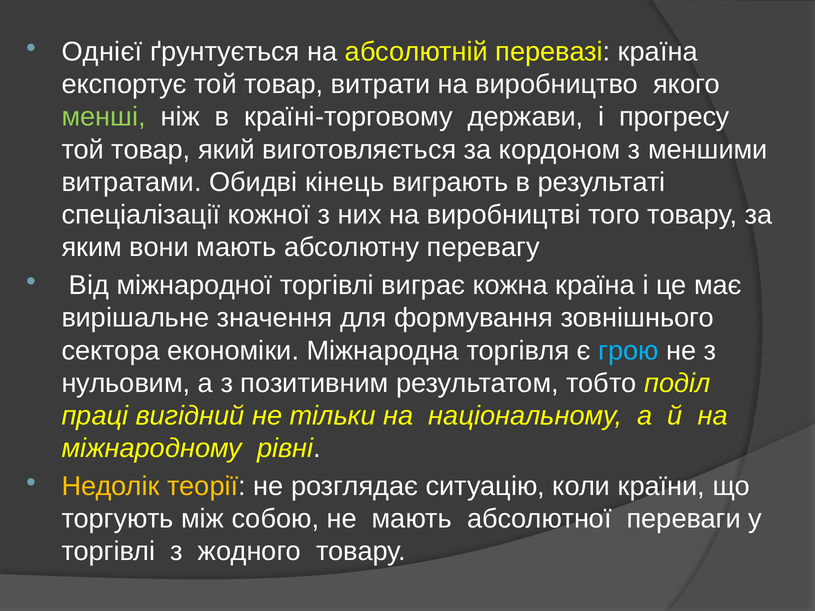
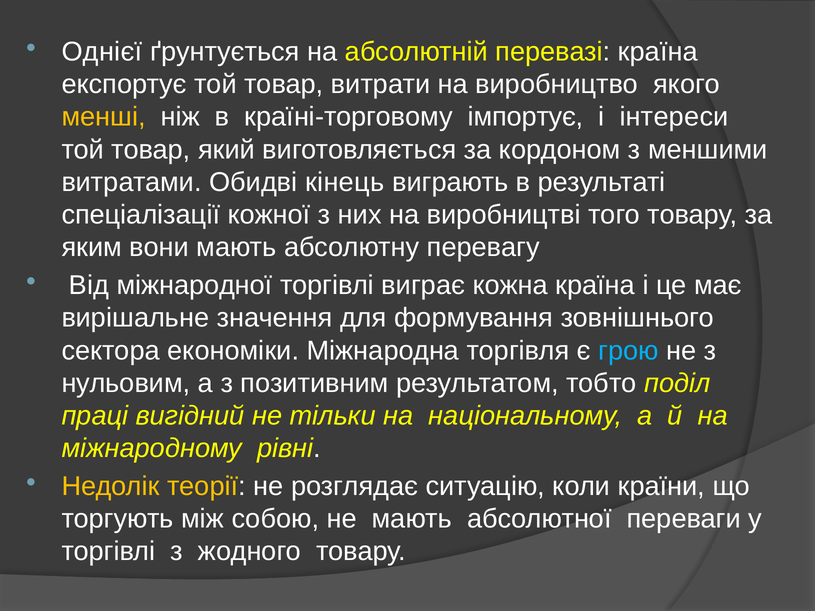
менші colour: light green -> yellow
держави: держави -> імпортує
прогресу: прогресу -> інтереси
